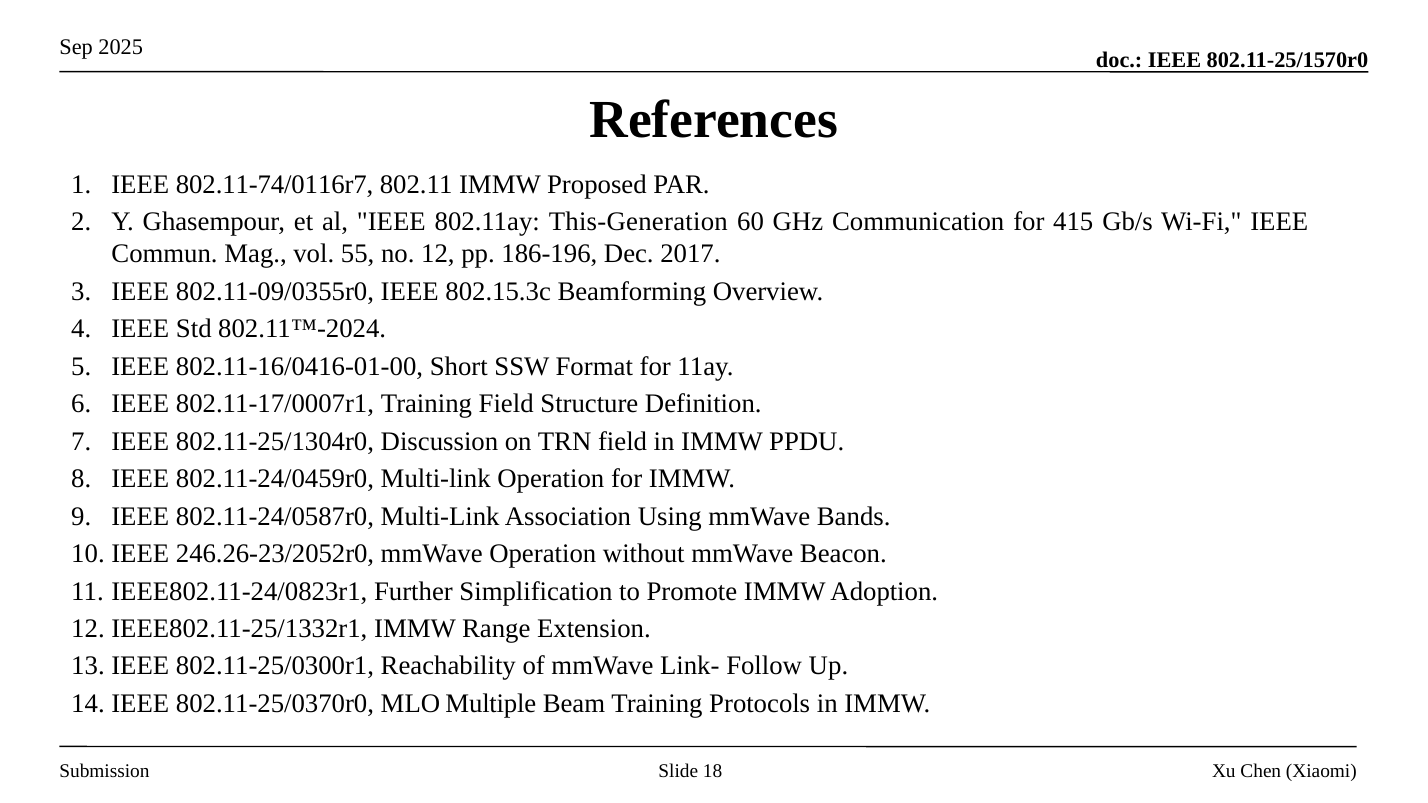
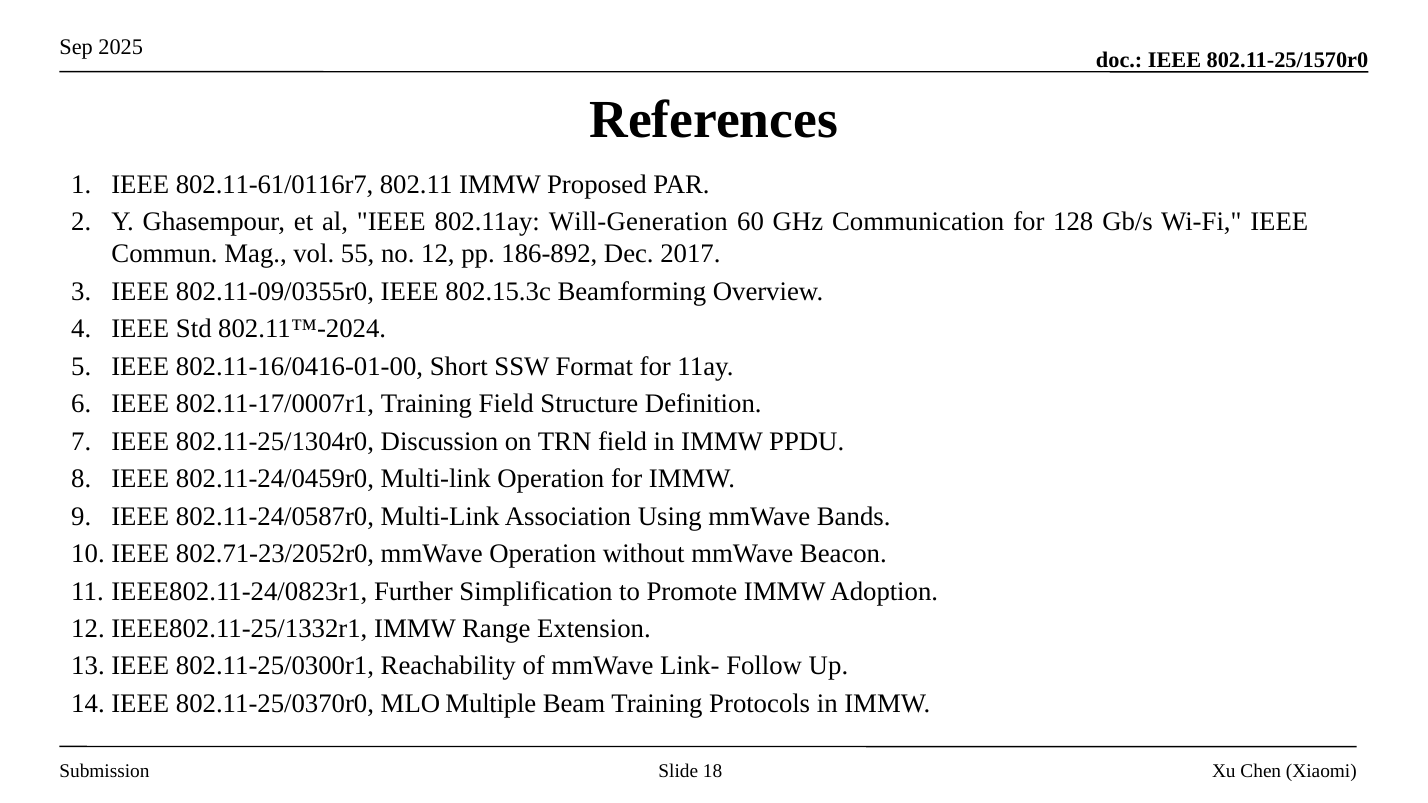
802.11-74/0116r7: 802.11-74/0116r7 -> 802.11-61/0116r7
This-Generation: This-Generation -> Will-Generation
415: 415 -> 128
186-196: 186-196 -> 186-892
246.26-23/2052r0: 246.26-23/2052r0 -> 802.71-23/2052r0
